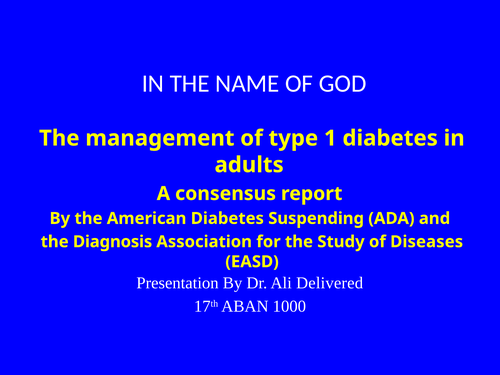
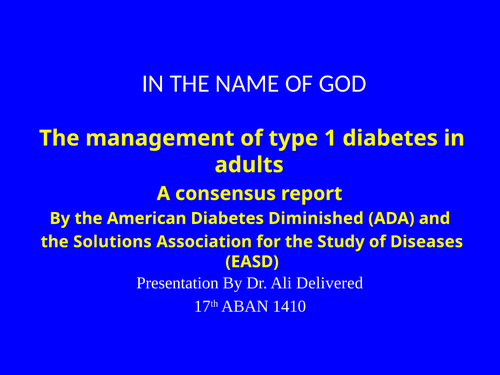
Suspending: Suspending -> Diminished
Diagnosis: Diagnosis -> Solutions
1000: 1000 -> 1410
